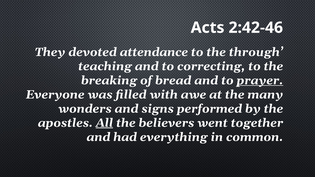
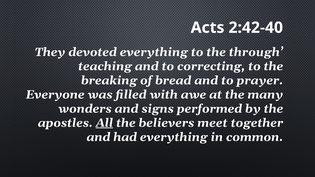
2:42-46: 2:42-46 -> 2:42-40
devoted attendance: attendance -> everything
prayer underline: present -> none
went: went -> meet
